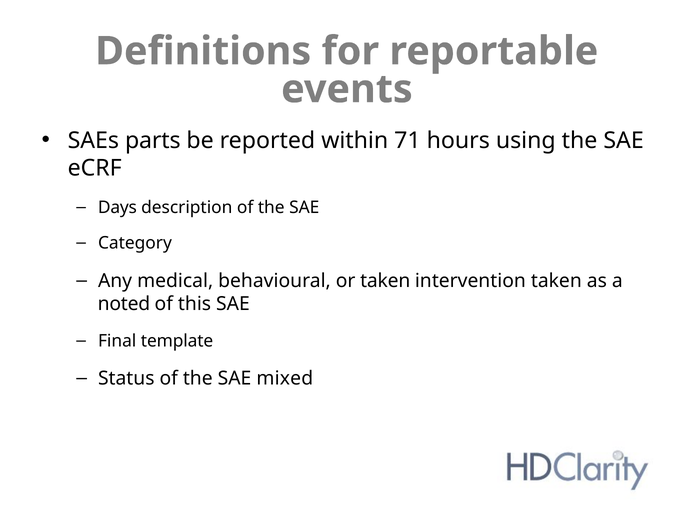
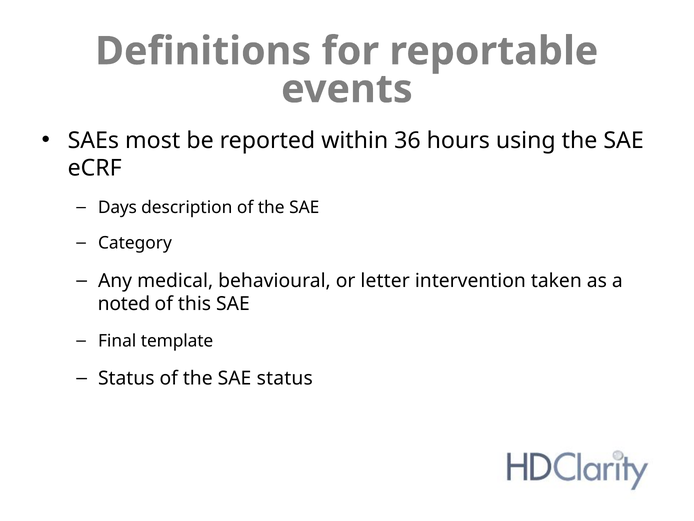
parts: parts -> most
71: 71 -> 36
or taken: taken -> letter
SAE mixed: mixed -> status
